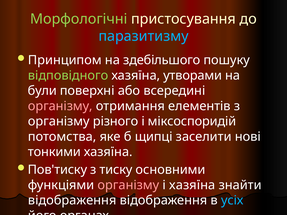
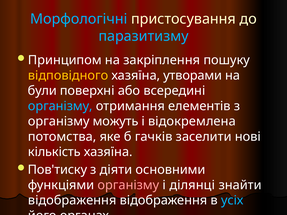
Морфологічні colour: light green -> light blue
здебільшого: здебільшого -> закріплення
відповідного colour: light green -> yellow
організму at (60, 106) colour: pink -> light blue
різного: різного -> можуть
міксоспоридій: міксоспоридій -> відокремлена
щипці: щипці -> гачків
тонкими: тонкими -> кількість
тиску: тиску -> діяти
і хазяїна: хазяїна -> ділянці
